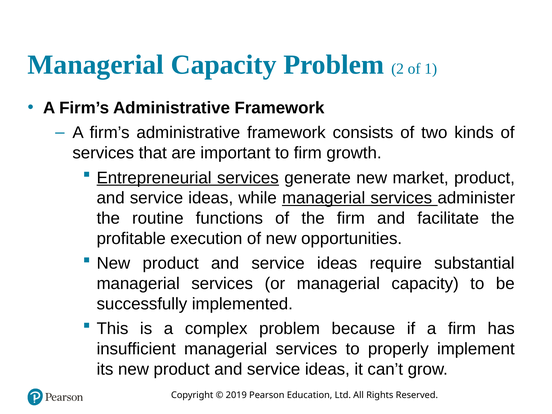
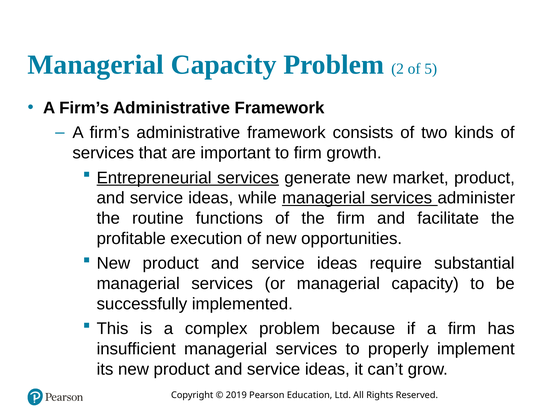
1: 1 -> 5
